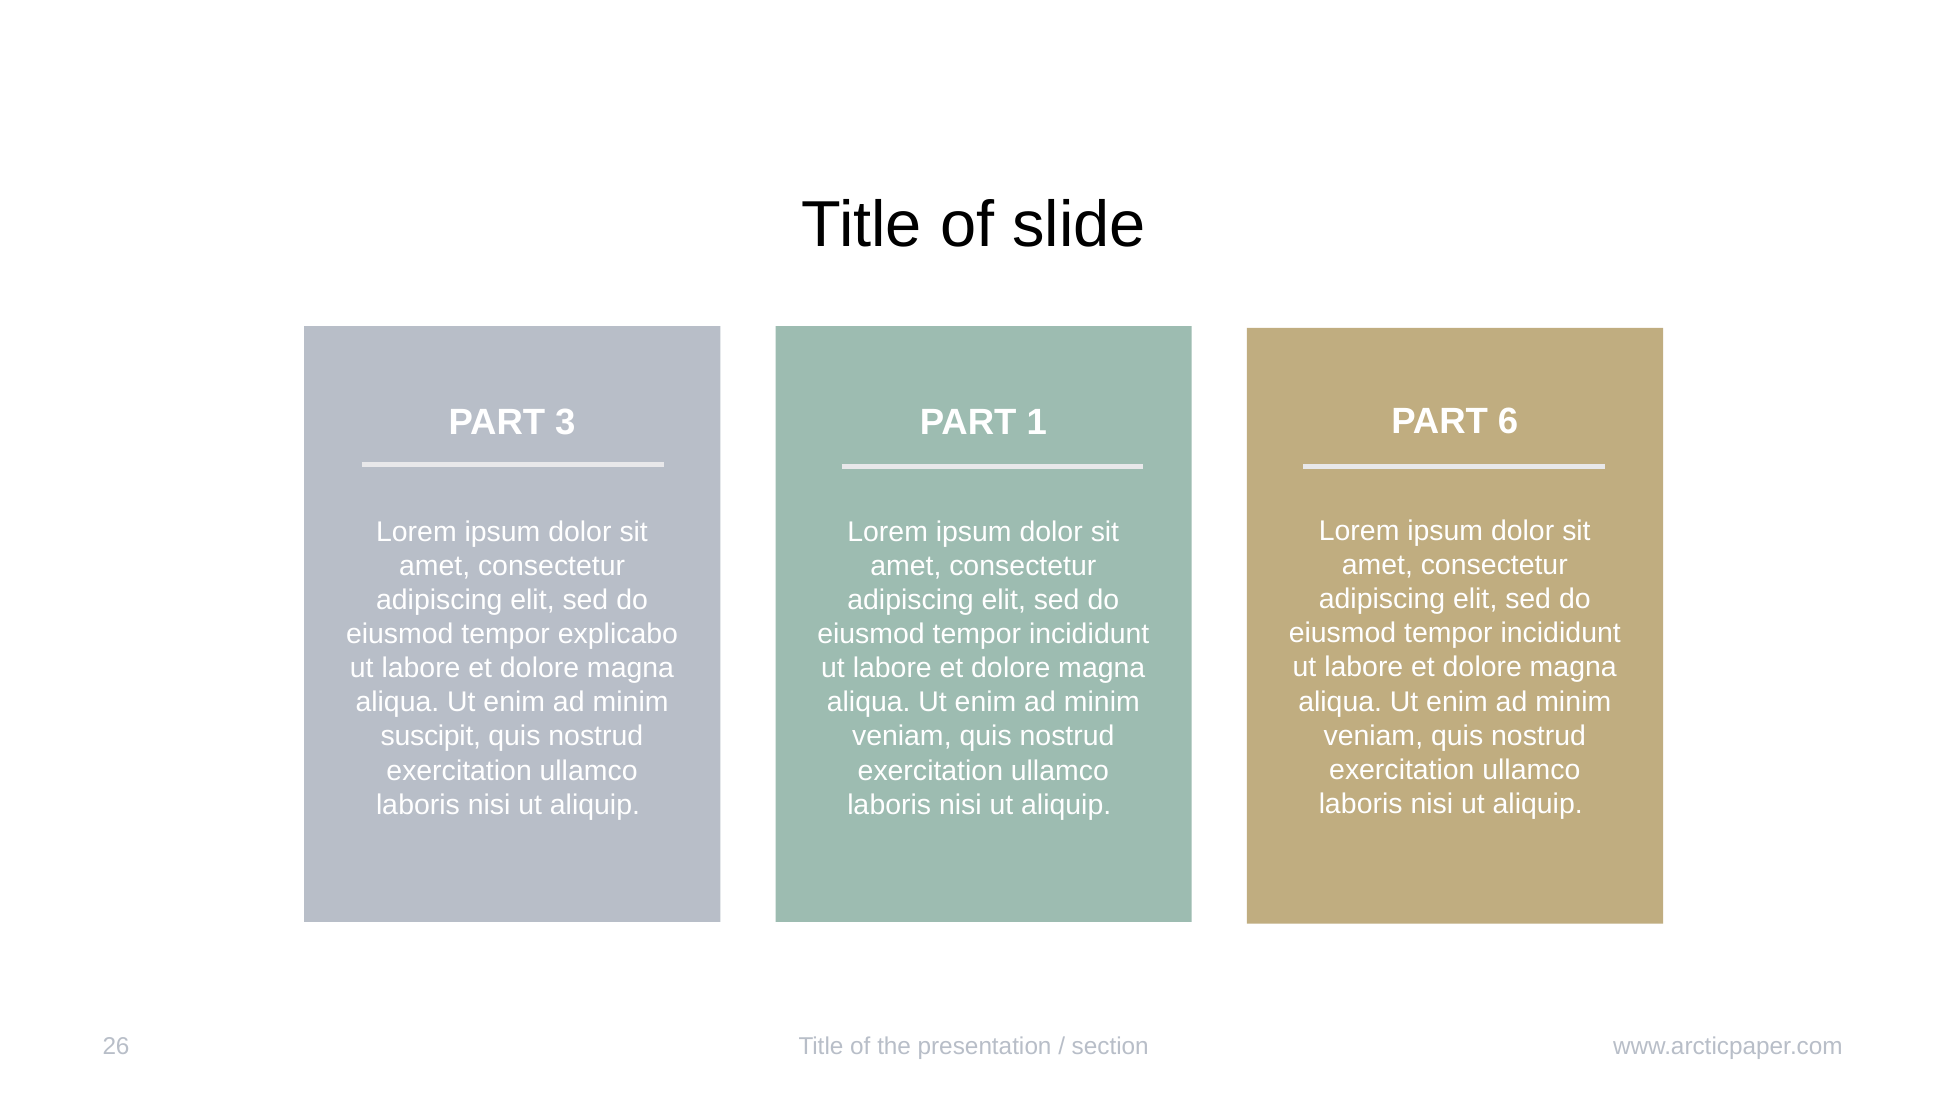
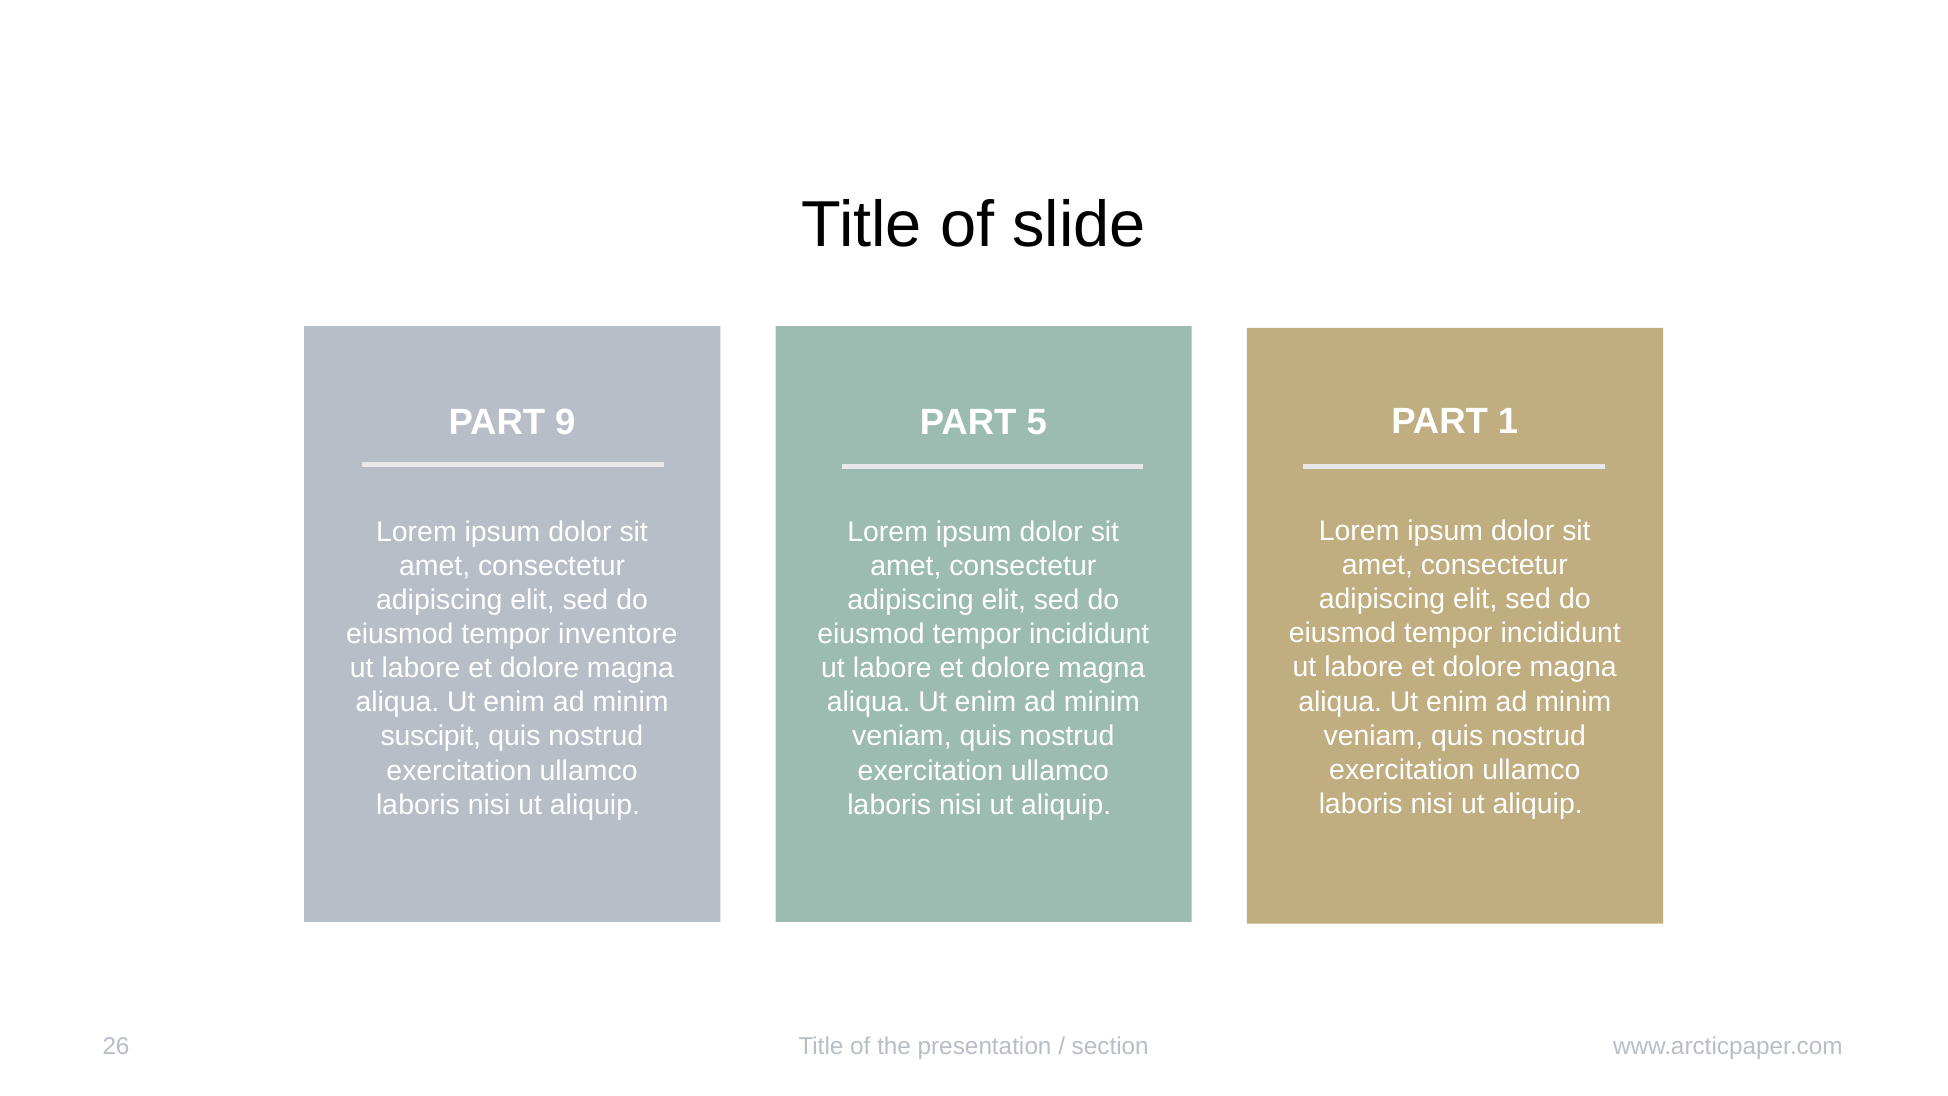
3: 3 -> 9
1: 1 -> 5
6: 6 -> 1
explicabo: explicabo -> inventore
